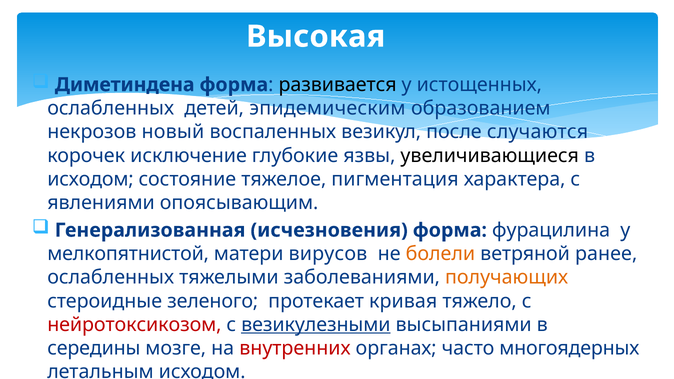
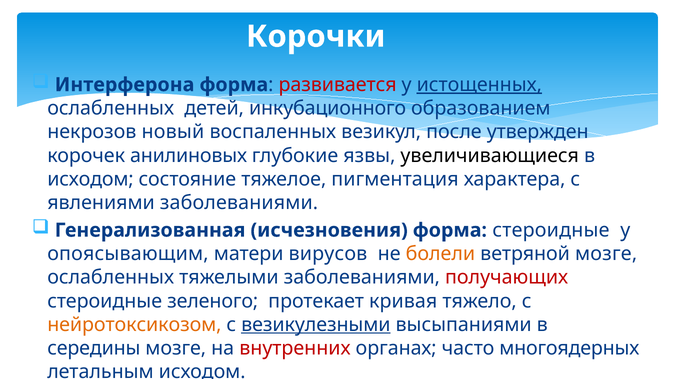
Высокая: Высокая -> Корочки
Диметиндена: Диметиндена -> Интерферона
развивается colour: black -> red
истощенных underline: none -> present
эпидемическим: эпидемическим -> инкубационного
случаются: случаются -> утвержден
исключение: исключение -> анилиновых
явлениями опоясывающим: опоясывающим -> заболеваниями
форма фурацилина: фурацилина -> стероидные
мелкопятнистой: мелкопятнистой -> опоясывающим
ветряной ранее: ранее -> мозге
получающих colour: orange -> red
нейротоксикозом colour: red -> orange
